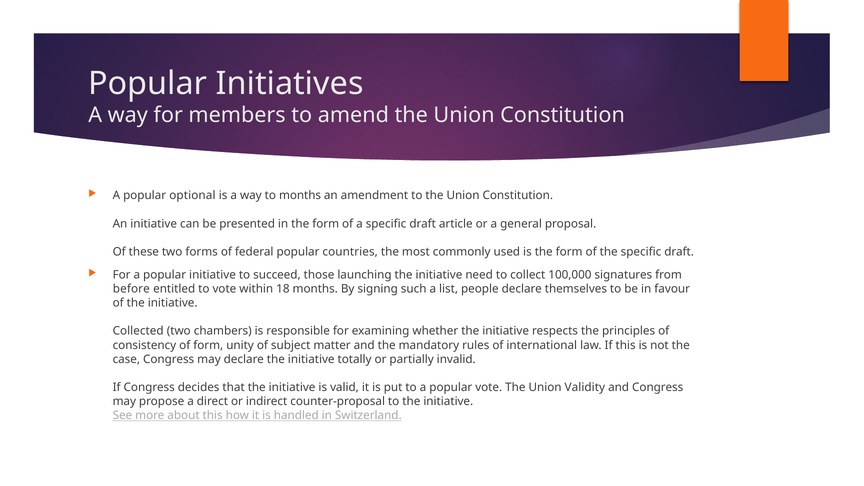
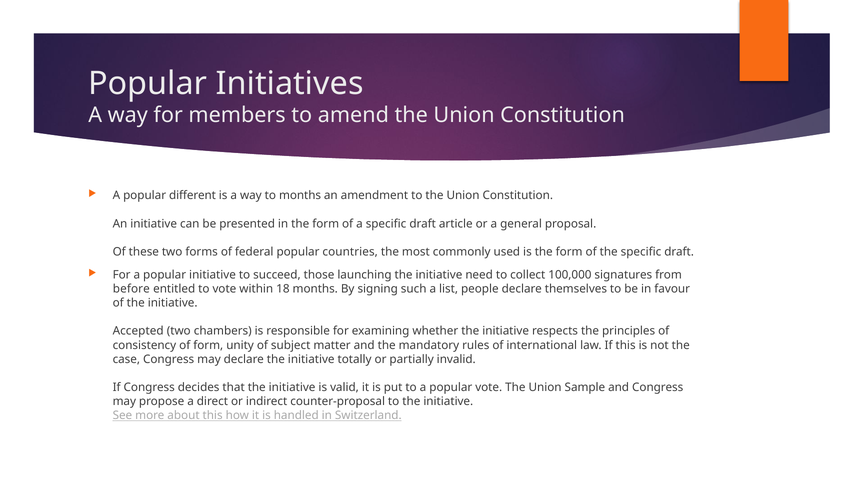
optional: optional -> different
Collected: Collected -> Accepted
Validity: Validity -> Sample
